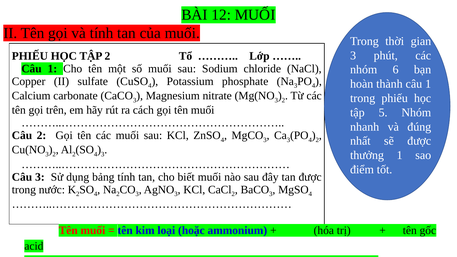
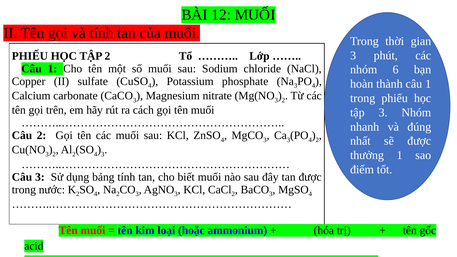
tập 5: 5 -> 3
